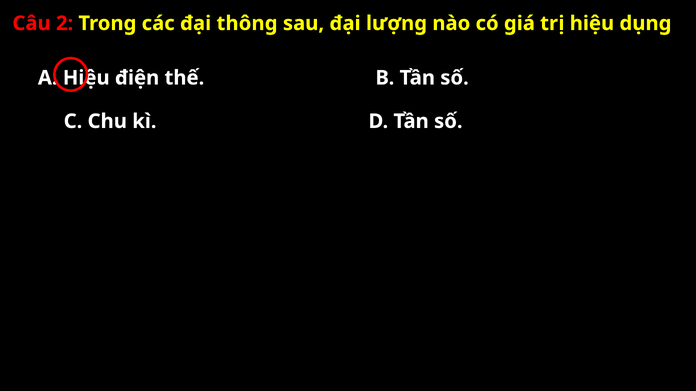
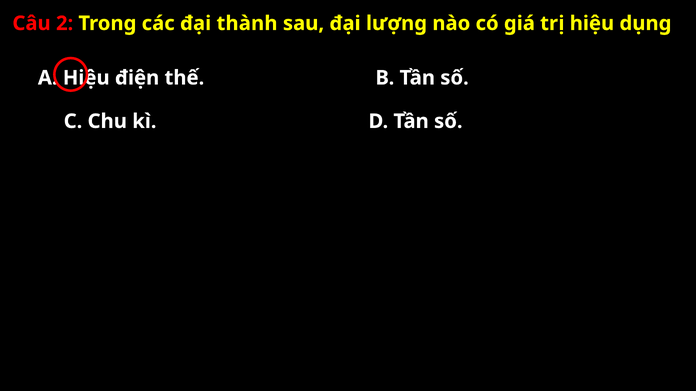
thông: thông -> thành
